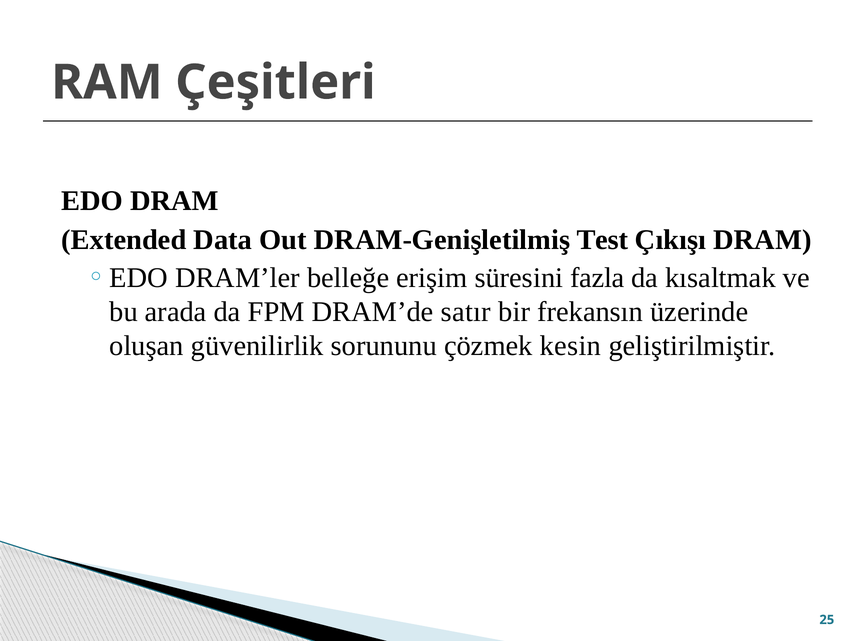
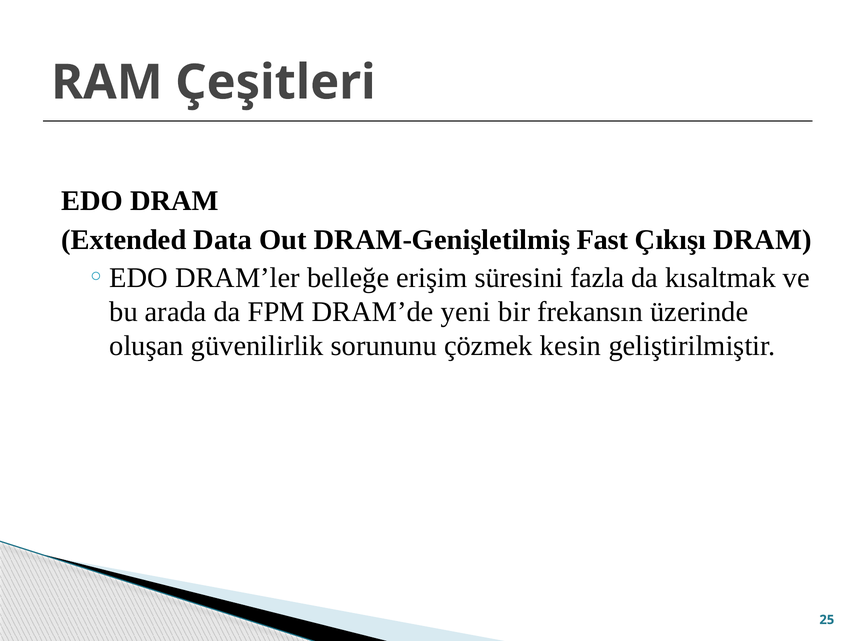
Test: Test -> Fast
satır: satır -> yeni
